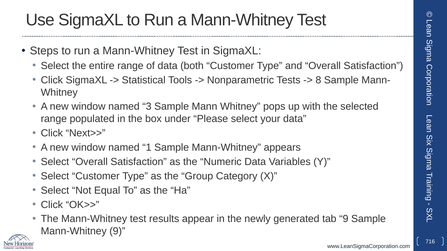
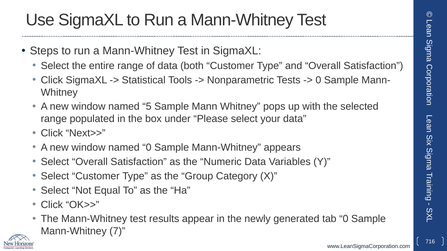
8 at (318, 80): 8 -> 0
3: 3 -> 5
named 1: 1 -> 0
tab 9: 9 -> 0
Mann-Whitney 9: 9 -> 7
